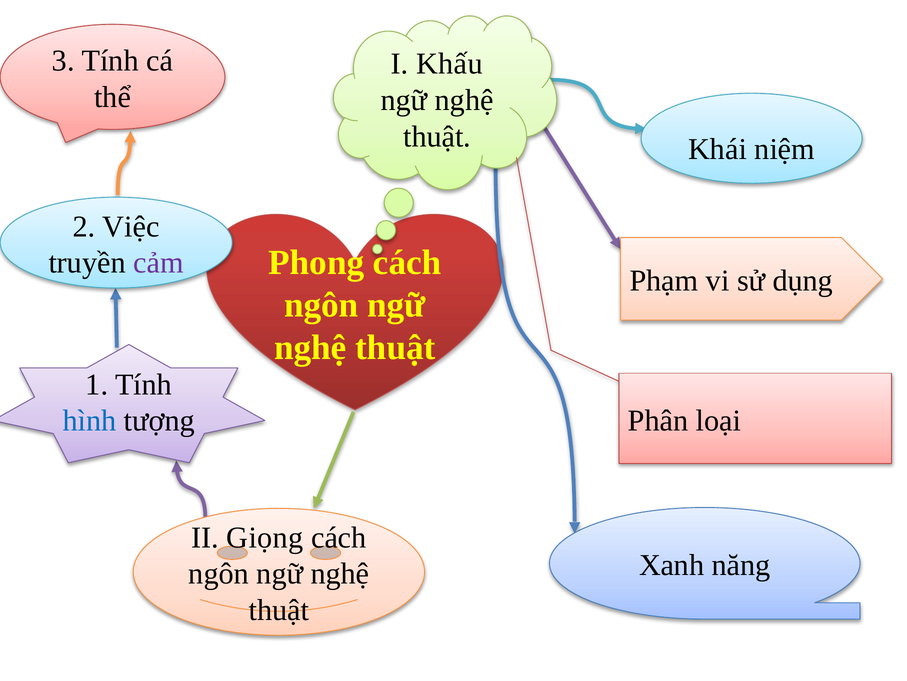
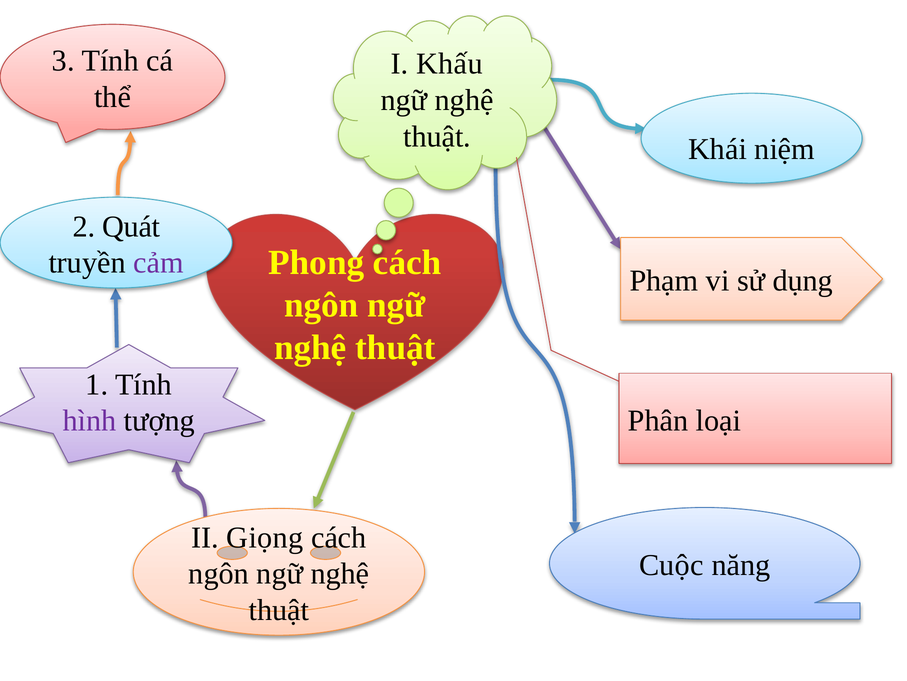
Việc: Việc -> Quát
hình colour: blue -> purple
Xanh: Xanh -> Cuộc
